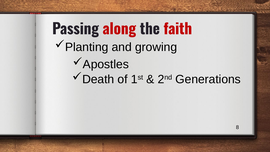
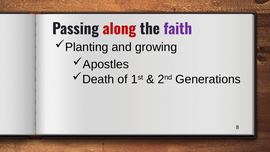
faith colour: red -> purple
